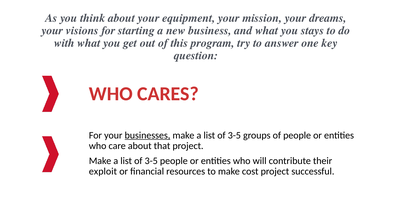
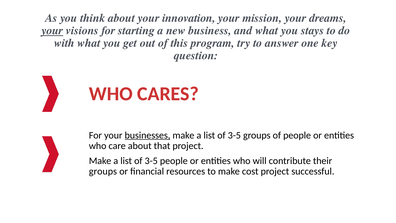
equipment: equipment -> innovation
your at (52, 31) underline: none -> present
exploit at (103, 171): exploit -> groups
